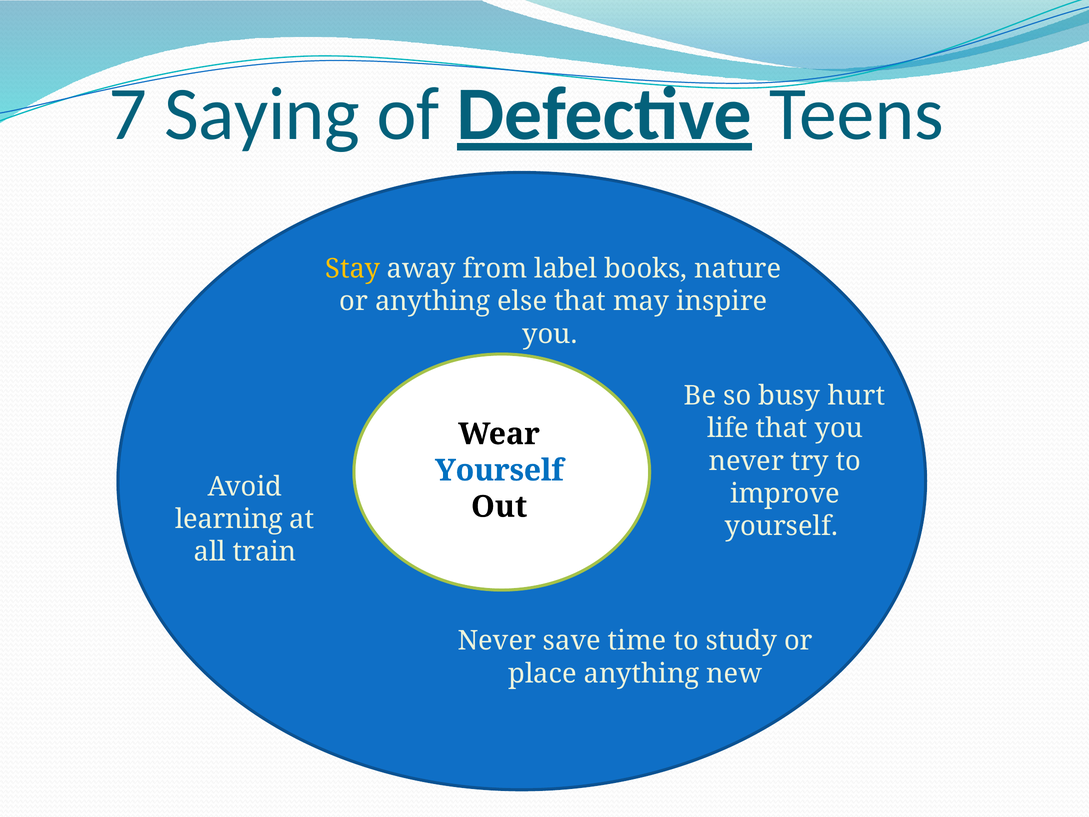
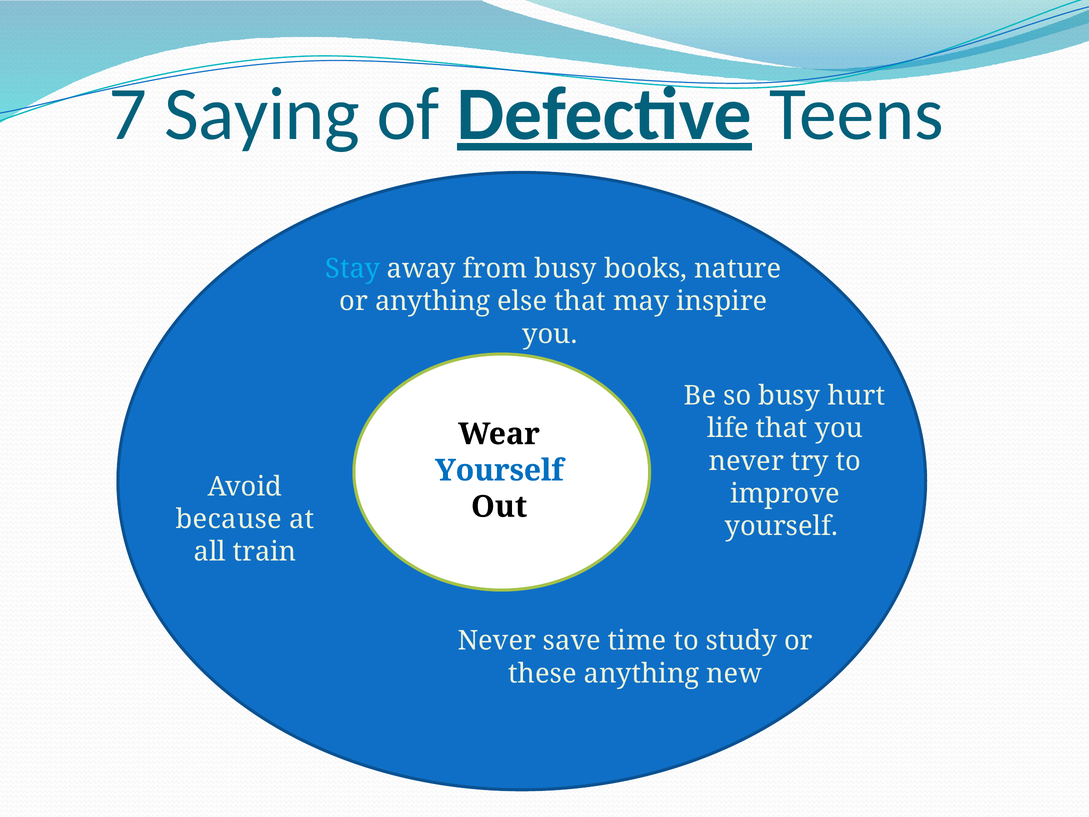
Stay colour: yellow -> light blue
from label: label -> busy
learning: learning -> because
place: place -> these
